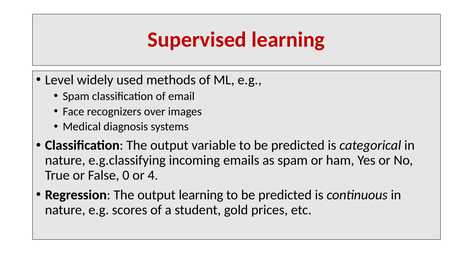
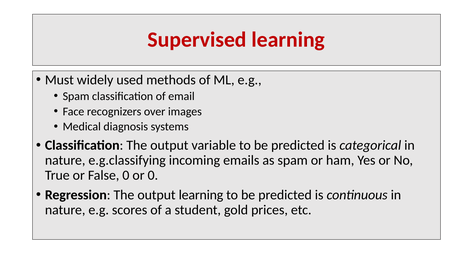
Level: Level -> Must
or 4: 4 -> 0
